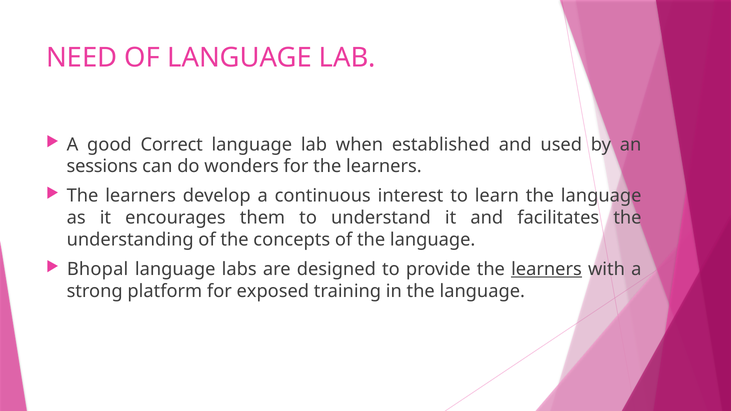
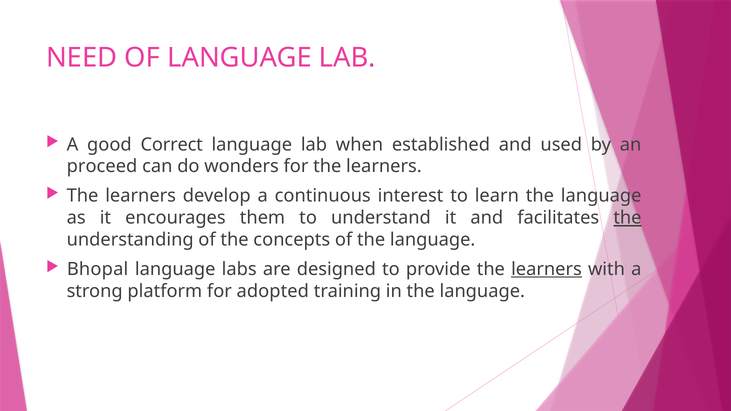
sessions: sessions -> proceed
the at (627, 218) underline: none -> present
exposed: exposed -> adopted
